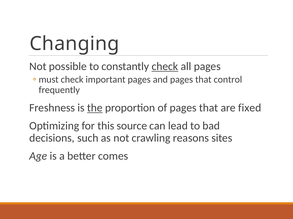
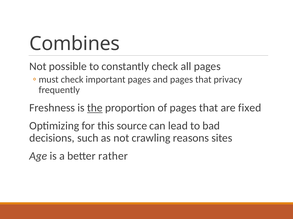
Changing: Changing -> Combines
check at (165, 67) underline: present -> none
control: control -> privacy
comes: comes -> rather
